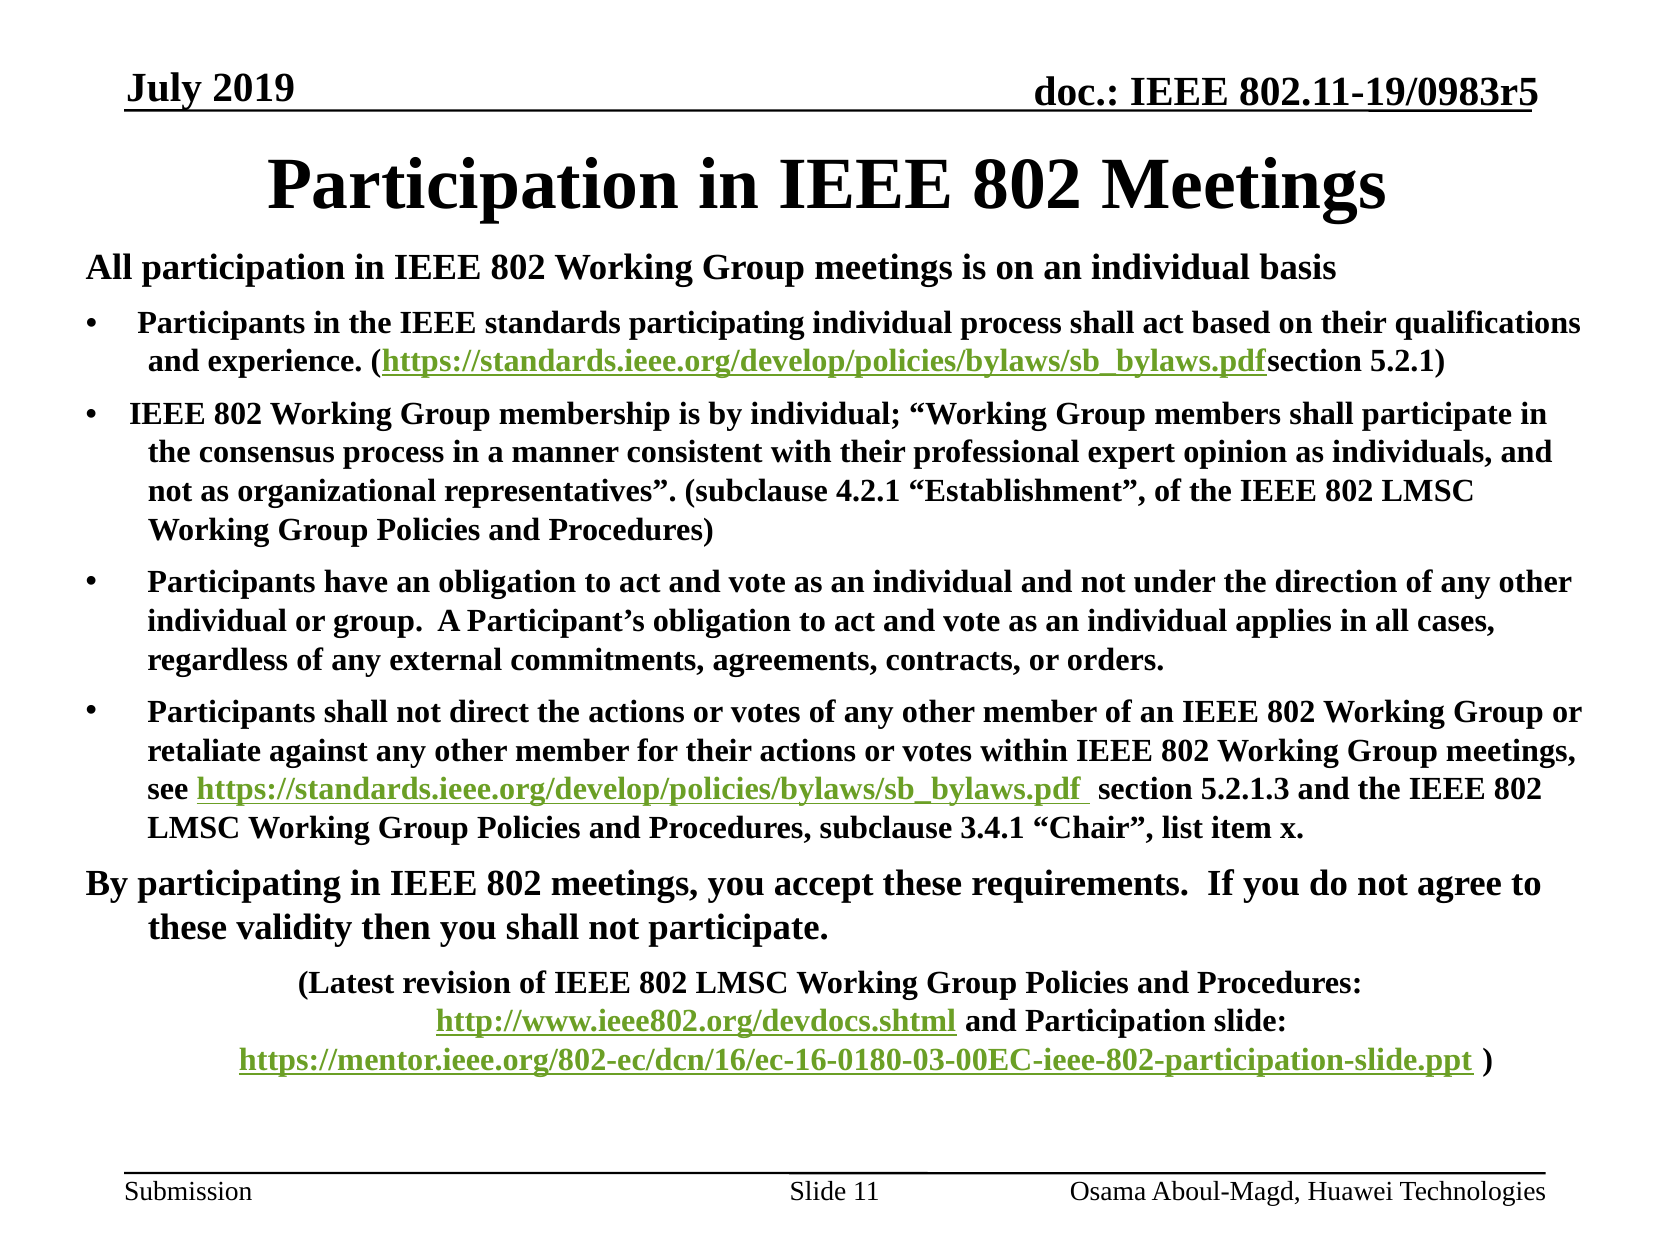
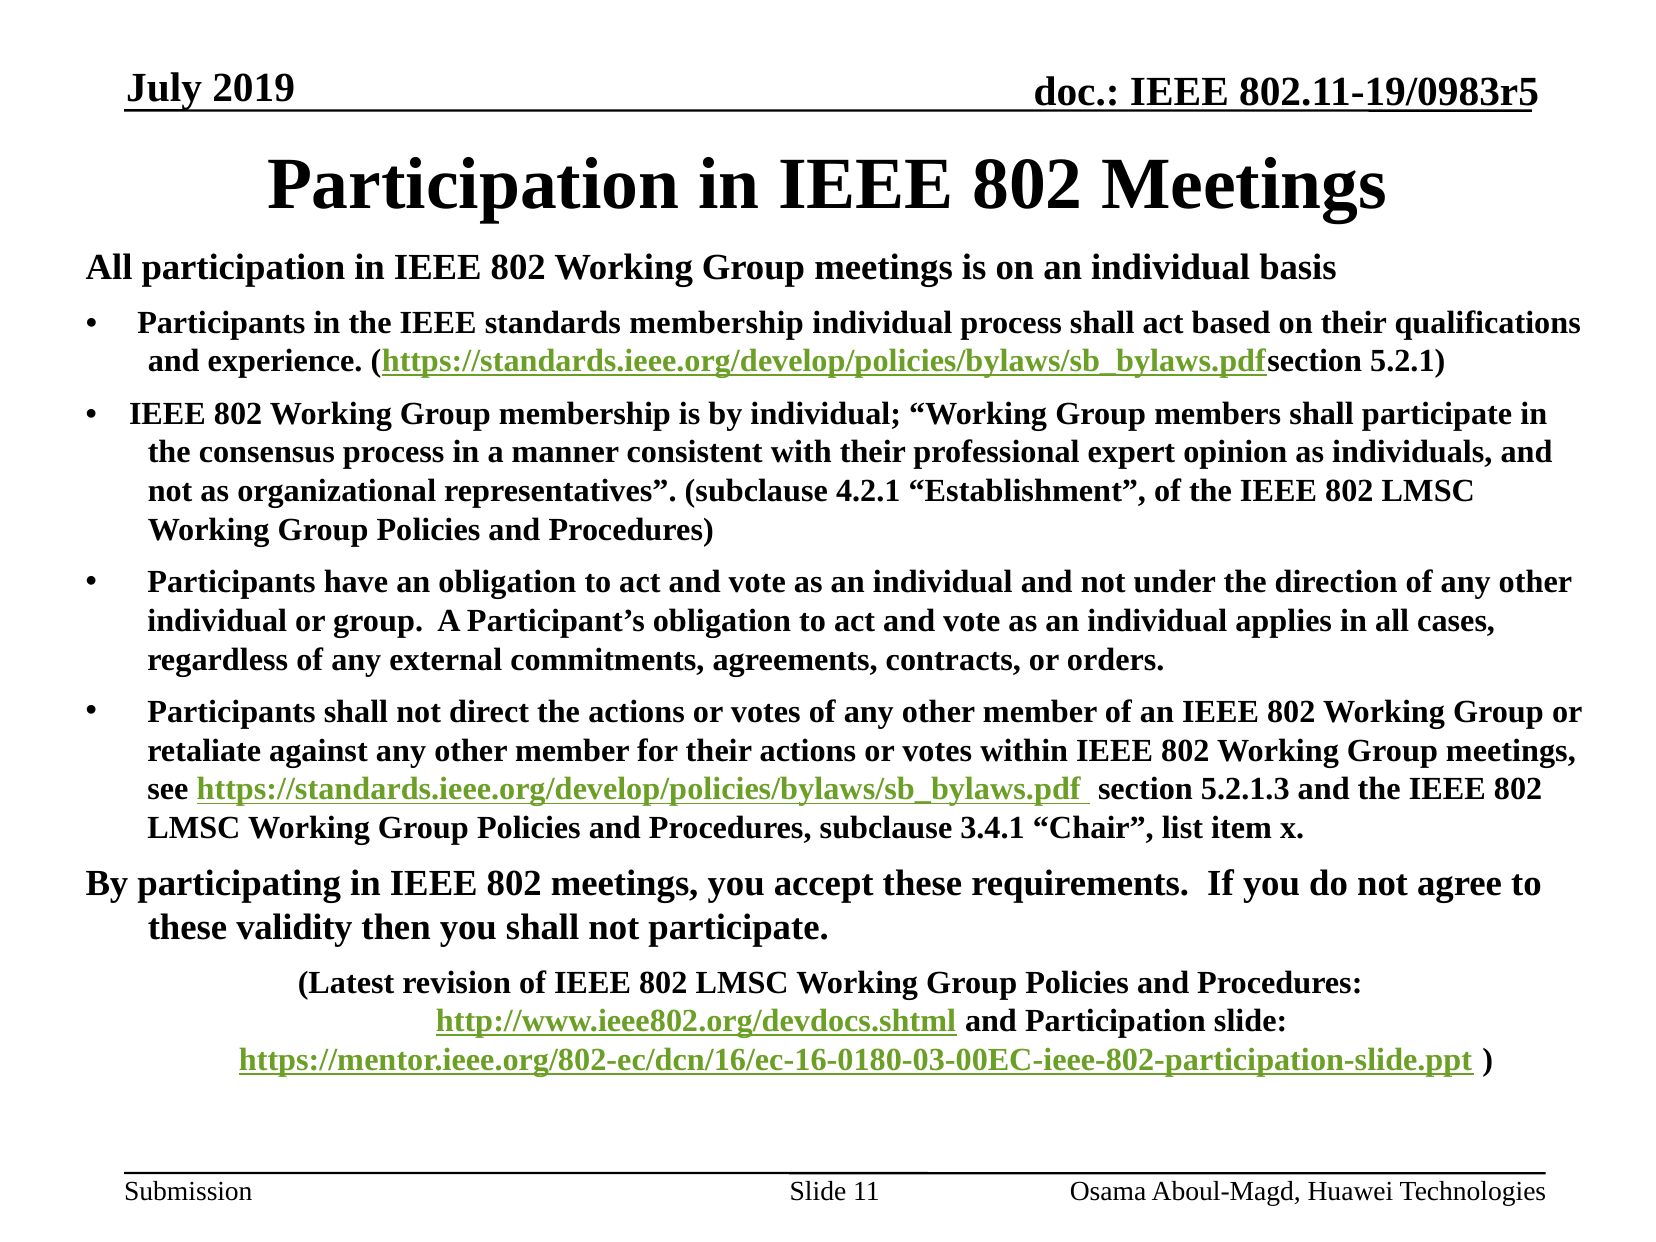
standards participating: participating -> membership
